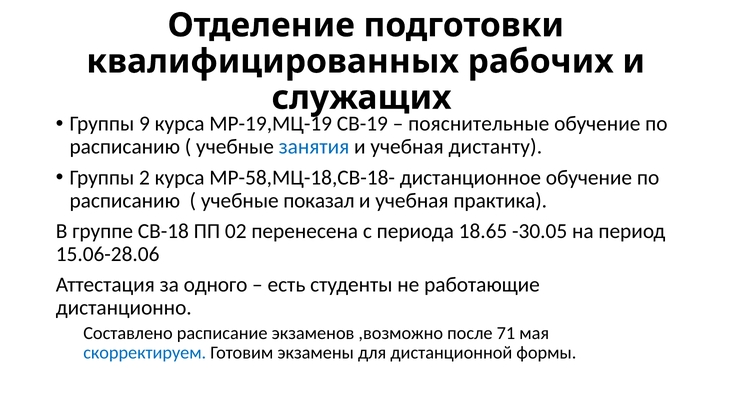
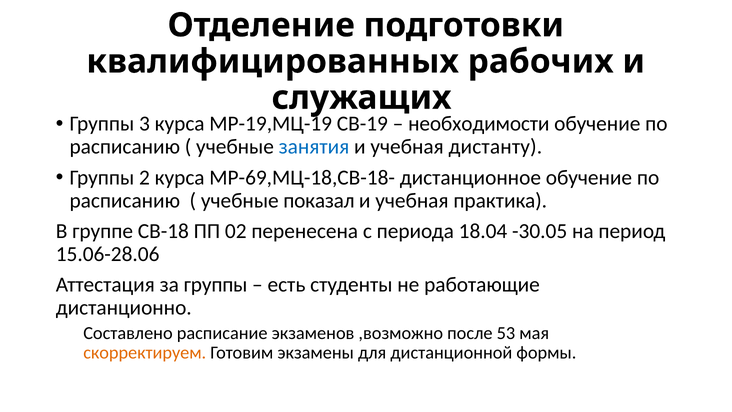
9: 9 -> 3
пояснительные: пояснительные -> необходимости
МР-58,МЦ-18,СВ-18-: МР-58,МЦ-18,СВ-18- -> МР-69,МЦ-18,СВ-18-
18.65: 18.65 -> 18.04
за одного: одного -> группы
71: 71 -> 53
скорректируем colour: blue -> orange
